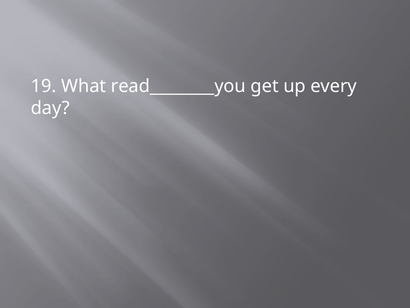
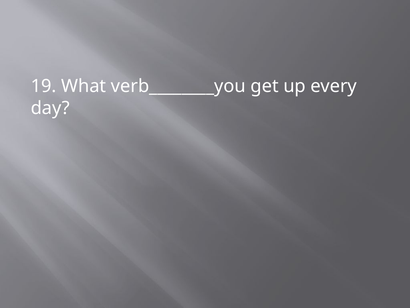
read________you: read________you -> verb________you
